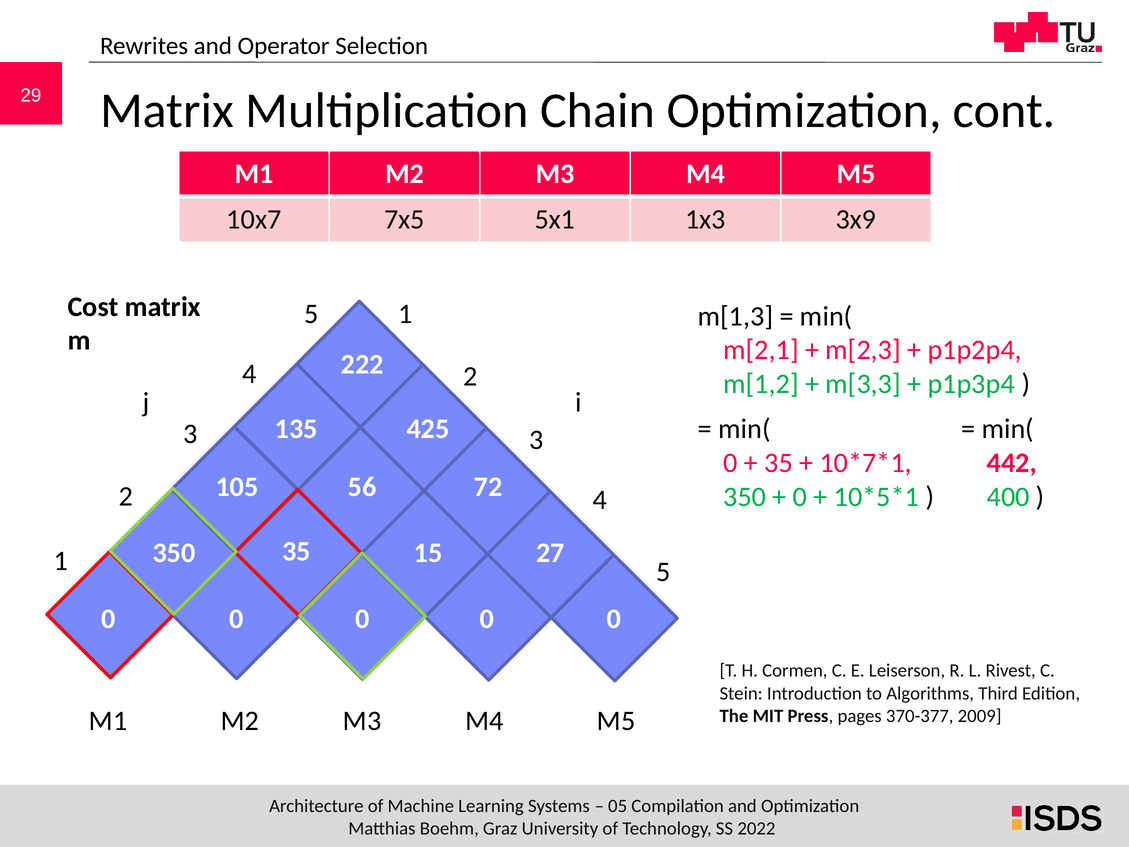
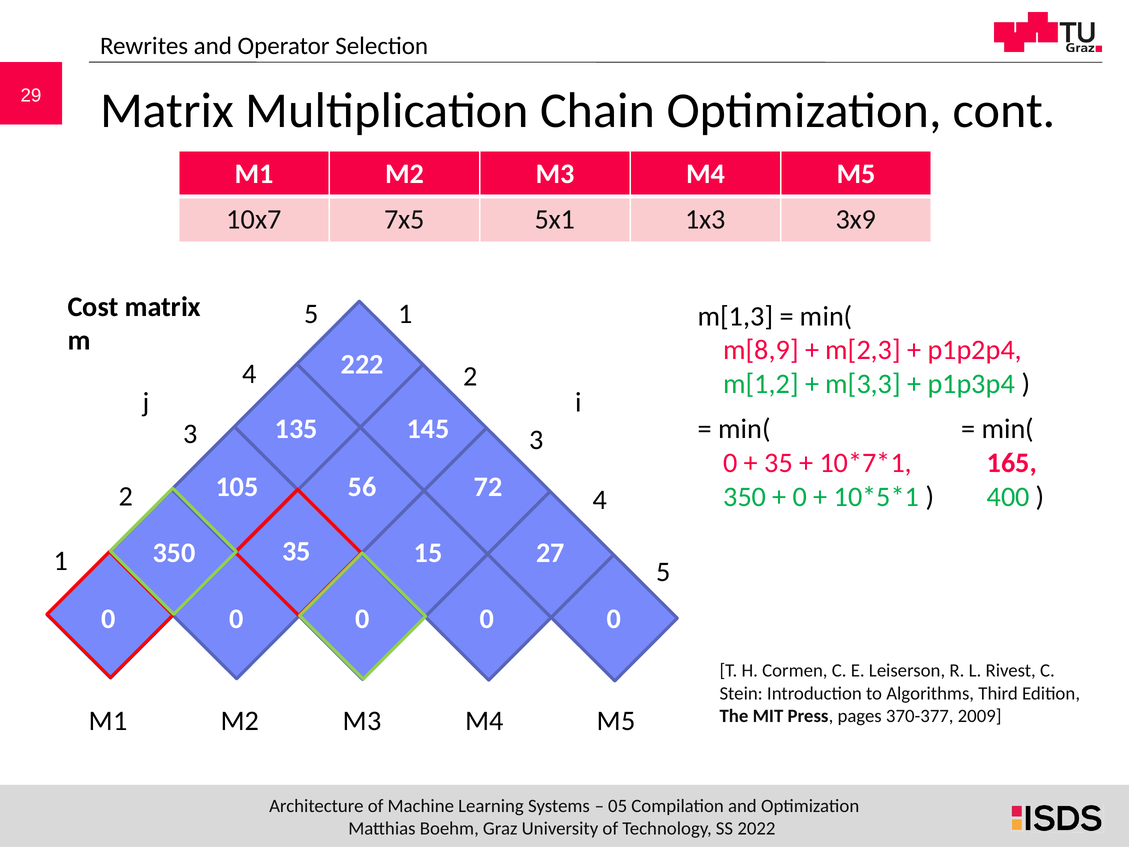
m[2,1: m[2,1 -> m[8,9
425: 425 -> 145
442: 442 -> 165
